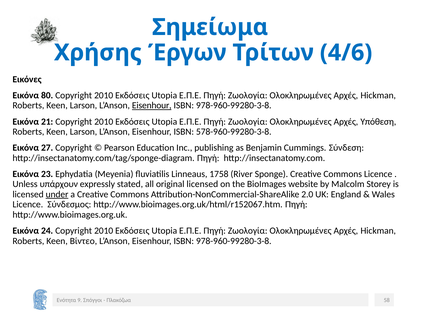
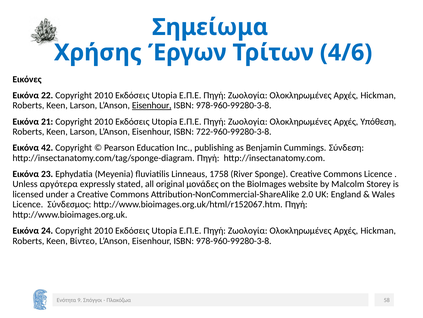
80: 80 -> 22
578-960-99280-3-8: 578-960-99280-3-8 -> 722-960-99280-3-8
27: 27 -> 42
υπάρχουν: υπάρχουν -> αργότερα
original licensed: licensed -> μονάδες
under underline: present -> none
